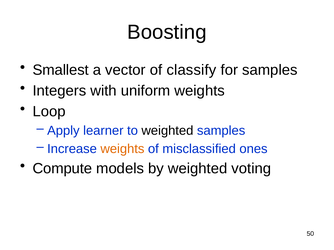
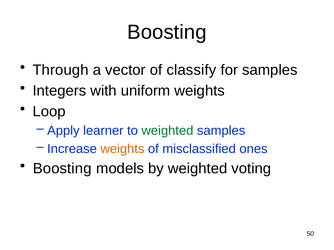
Smallest: Smallest -> Through
weighted at (167, 131) colour: black -> green
Compute at (62, 169): Compute -> Boosting
